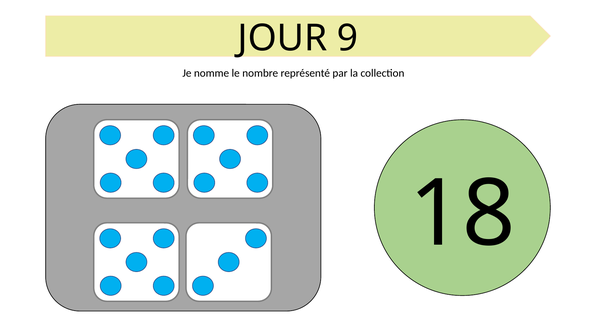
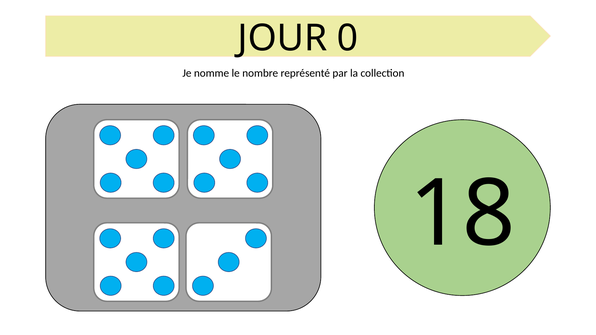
9: 9 -> 0
